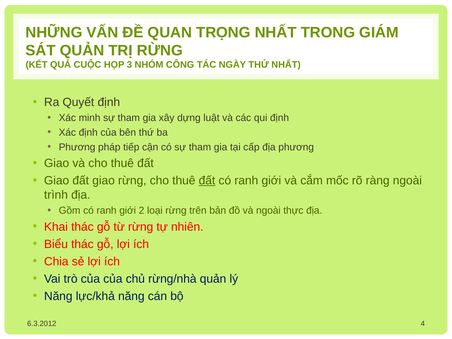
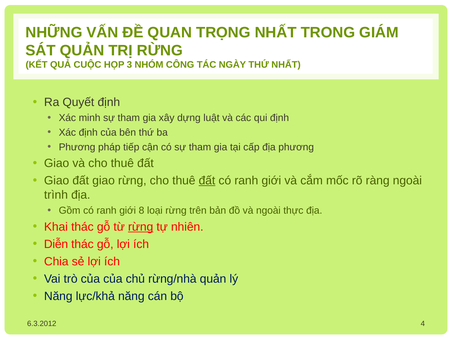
2: 2 -> 8
rừng at (141, 227) underline: none -> present
Biểu: Biểu -> Diễn
